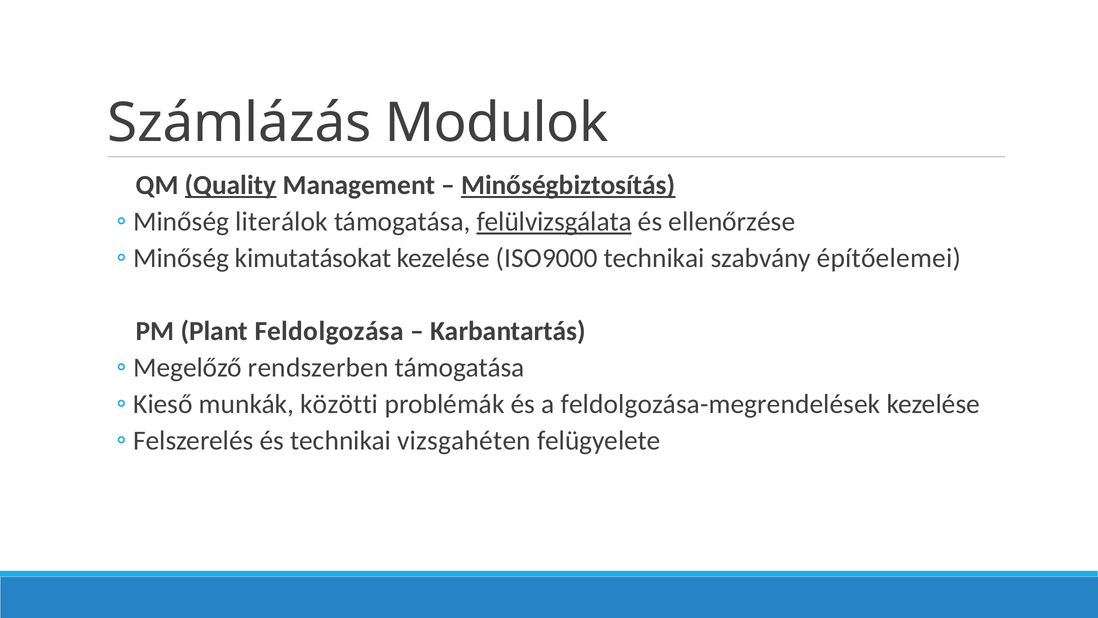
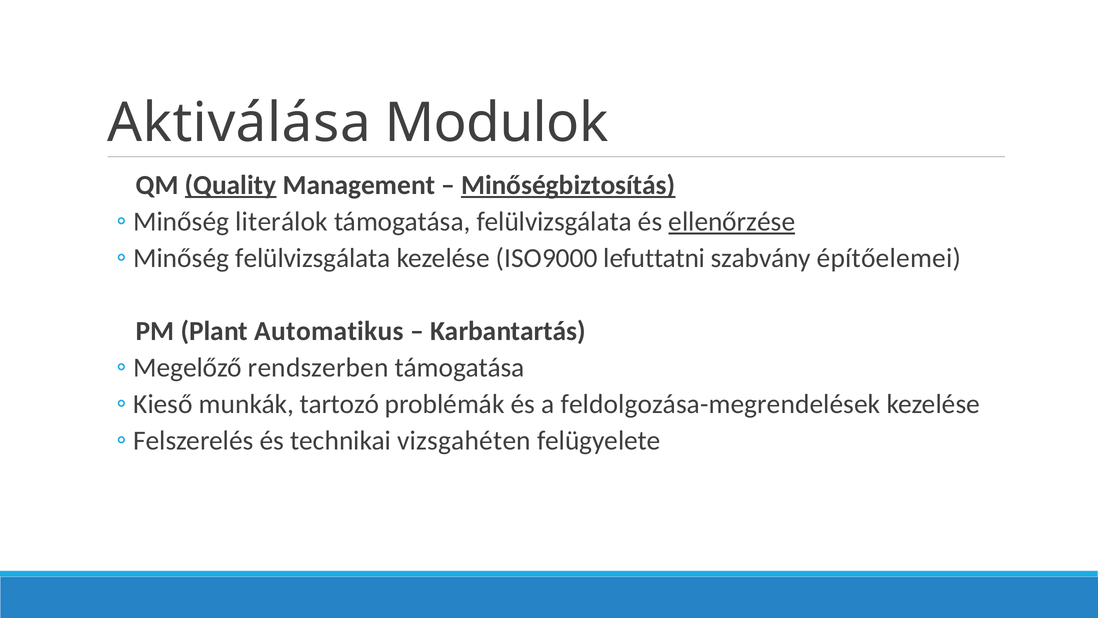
Számlázás: Számlázás -> Aktiválása
felülvizsgálata at (554, 222) underline: present -> none
ellenőrzése underline: none -> present
kimutatásokat at (313, 258): kimutatásokat -> felülvizsgálata
ISO9000 technikai: technikai -> lefuttatni
Feldolgozása: Feldolgozása -> Automatikus
közötti: közötti -> tartozó
